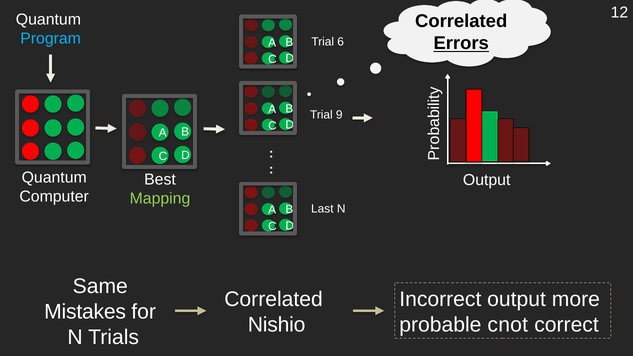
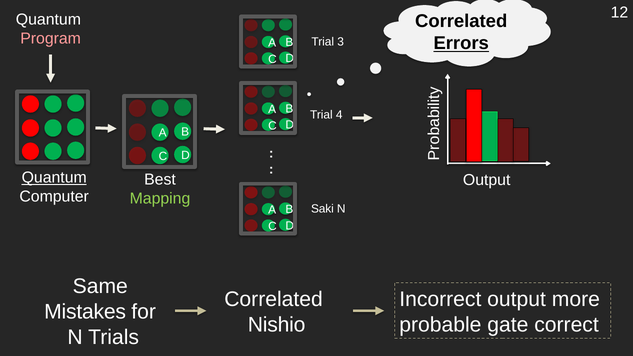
Program colour: light blue -> pink
6: 6 -> 3
9: 9 -> 4
Quantum at (54, 178) underline: none -> present
Last: Last -> Saki
cnot: cnot -> gate
